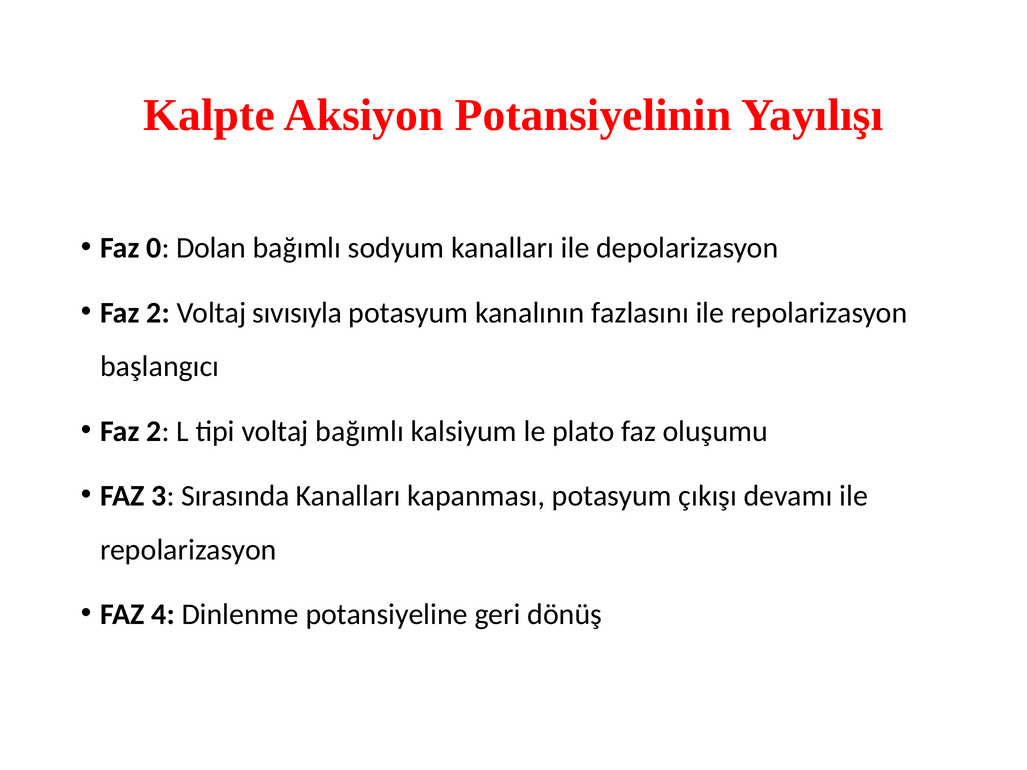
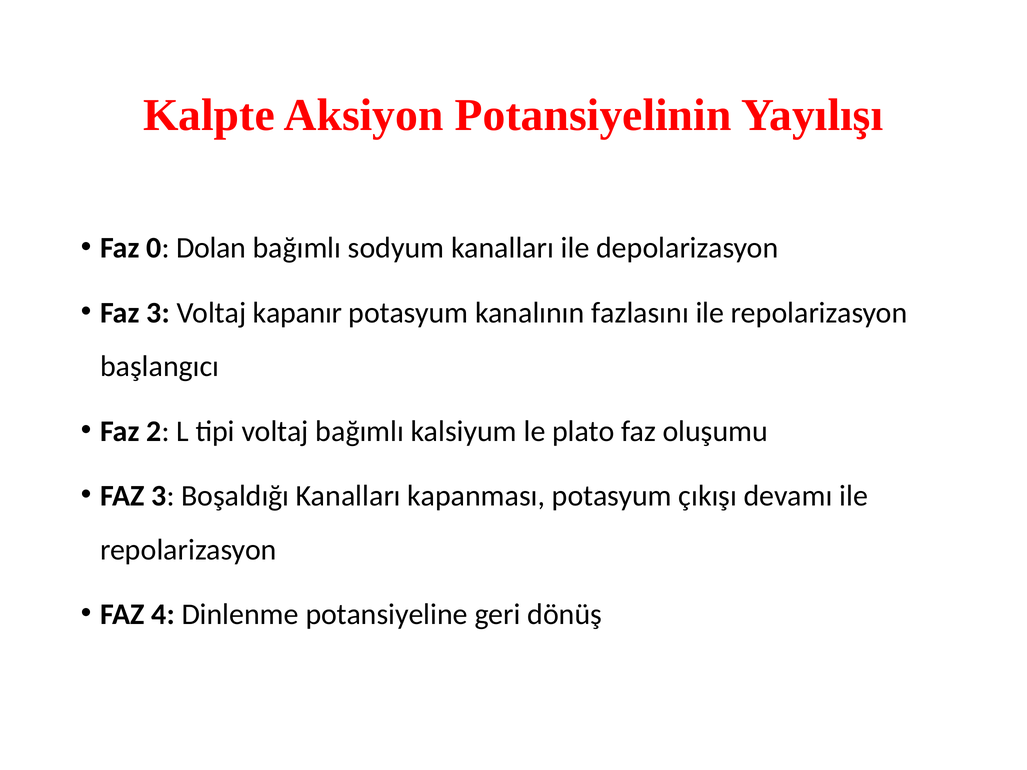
2 at (158, 313): 2 -> 3
sıvısıyla: sıvısıyla -> kapanır
Sırasında: Sırasında -> Boşaldığı
